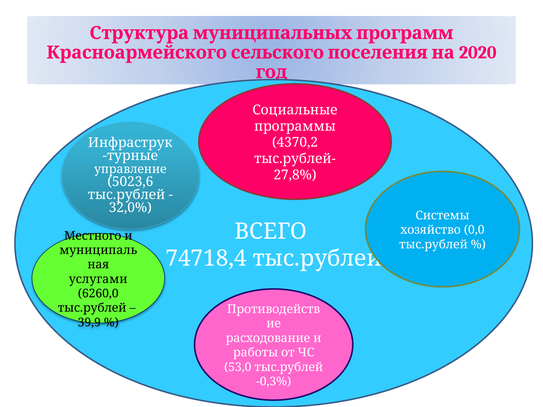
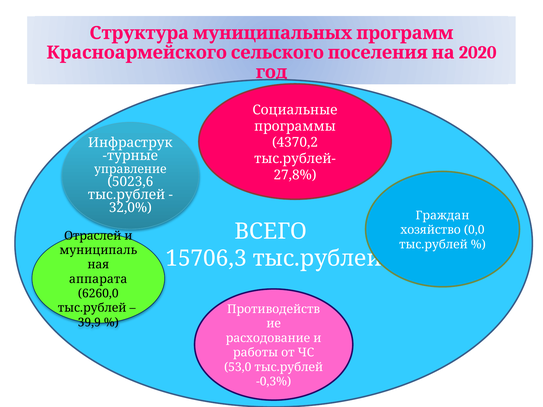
Системы: Системы -> Граждан
Местного: Местного -> Отраслей
74718,4: 74718,4 -> 15706,3
услугами: услугами -> аппарата
